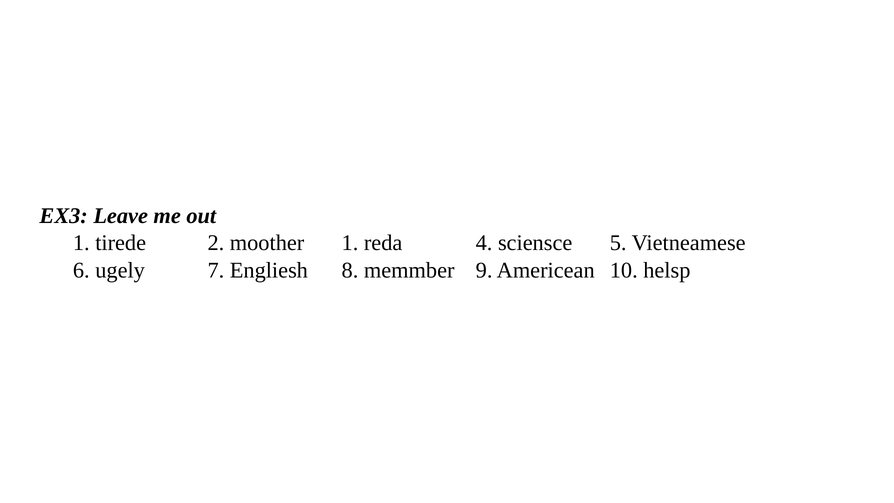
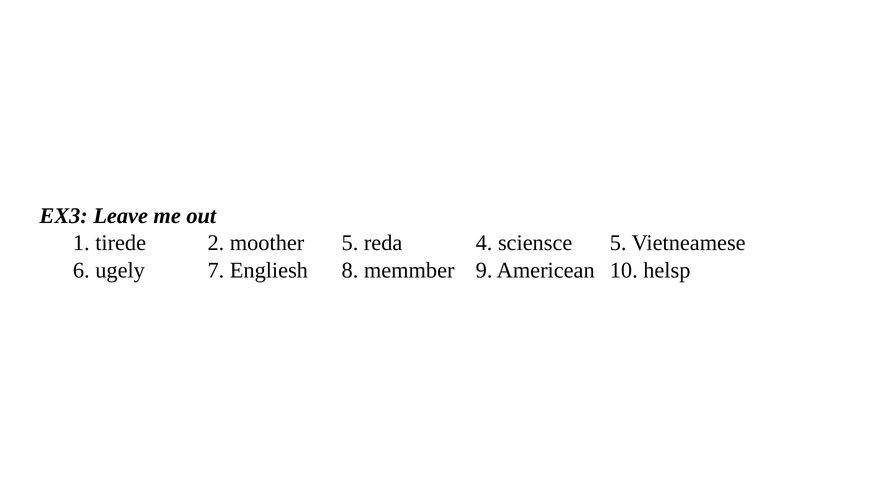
moother 1: 1 -> 5
